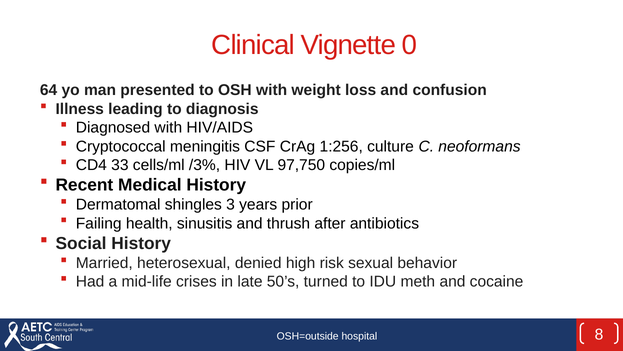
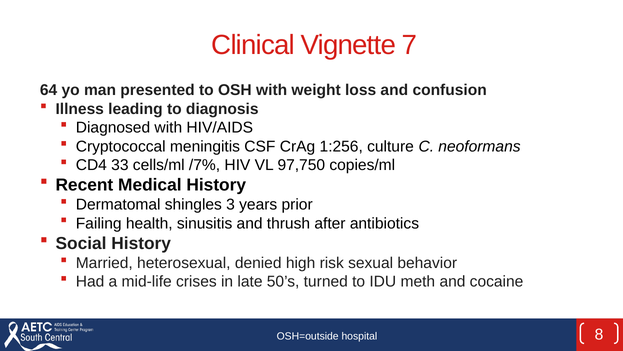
0: 0 -> 7
/3%: /3% -> /7%
